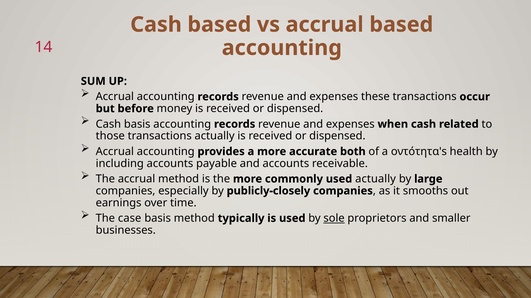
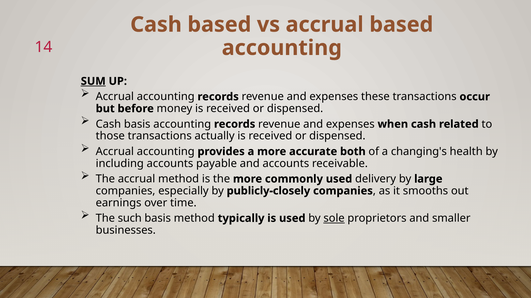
SUM underline: none -> present
οντότητα's: οντότητα's -> changing's
used actually: actually -> delivery
case: case -> such
